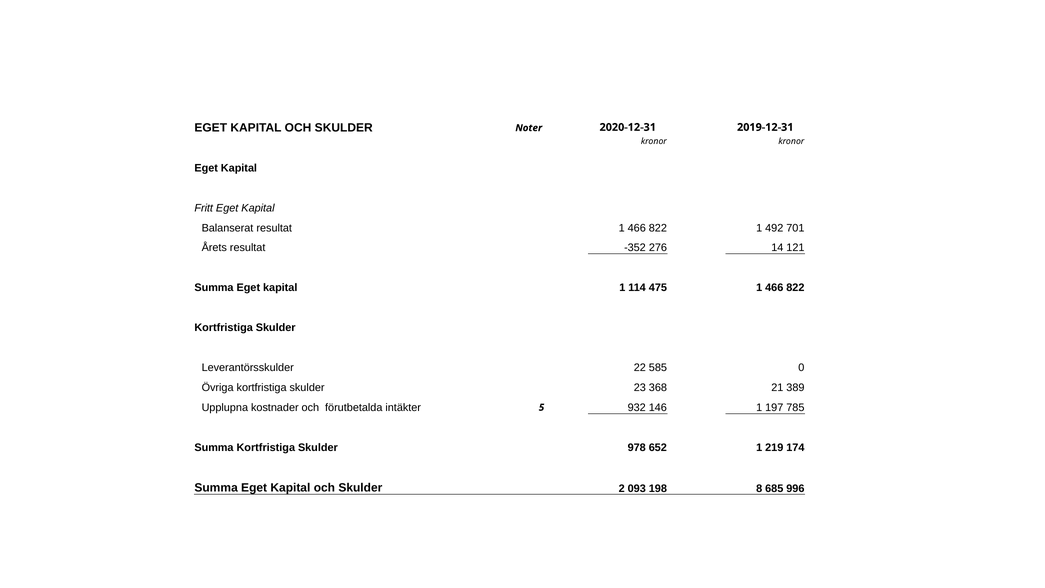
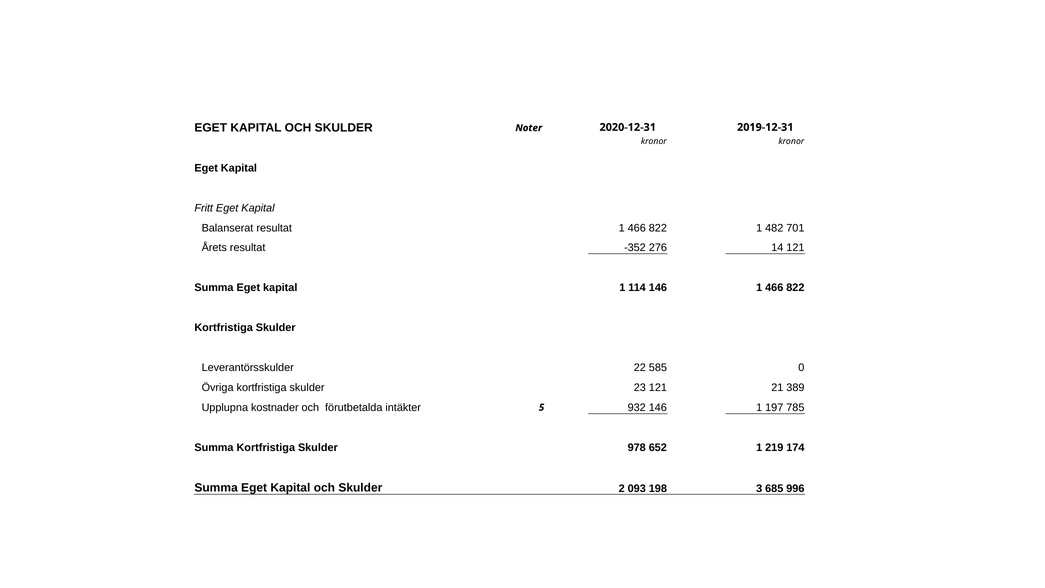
492: 492 -> 482
114 475: 475 -> 146
23 368: 368 -> 121
8: 8 -> 3
